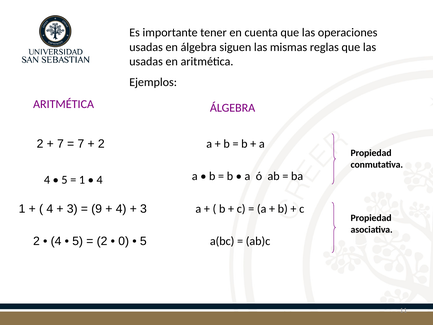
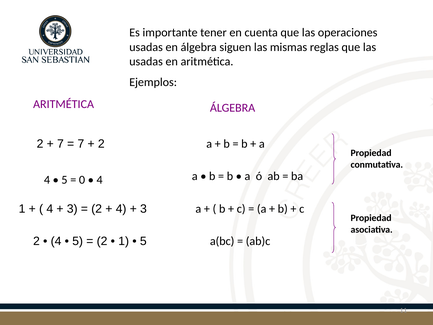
1 at (82, 180): 1 -> 0
9 at (97, 209): 9 -> 2
0 at (124, 241): 0 -> 1
